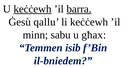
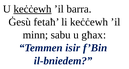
barra underline: present -> none
qallu: qallu -> fetaħ
isib: isib -> isir
